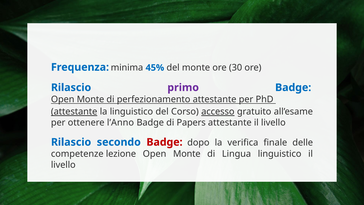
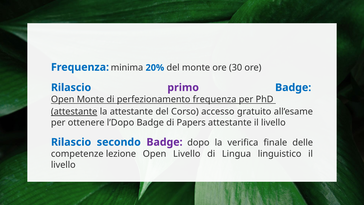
45%: 45% -> 20%
perfezionamento attestante: attestante -> frequenza
la linguistico: linguistico -> attestante
accesso underline: present -> none
l’Anno: l’Anno -> l’Dopo
Badge at (164, 142) colour: red -> purple
Monte at (187, 154): Monte -> Livello
